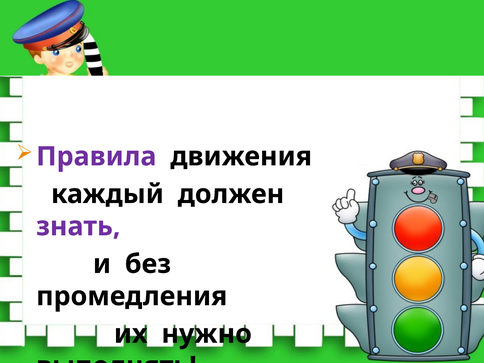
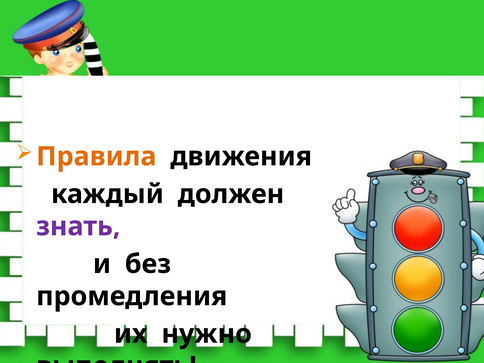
Правила colour: purple -> orange
